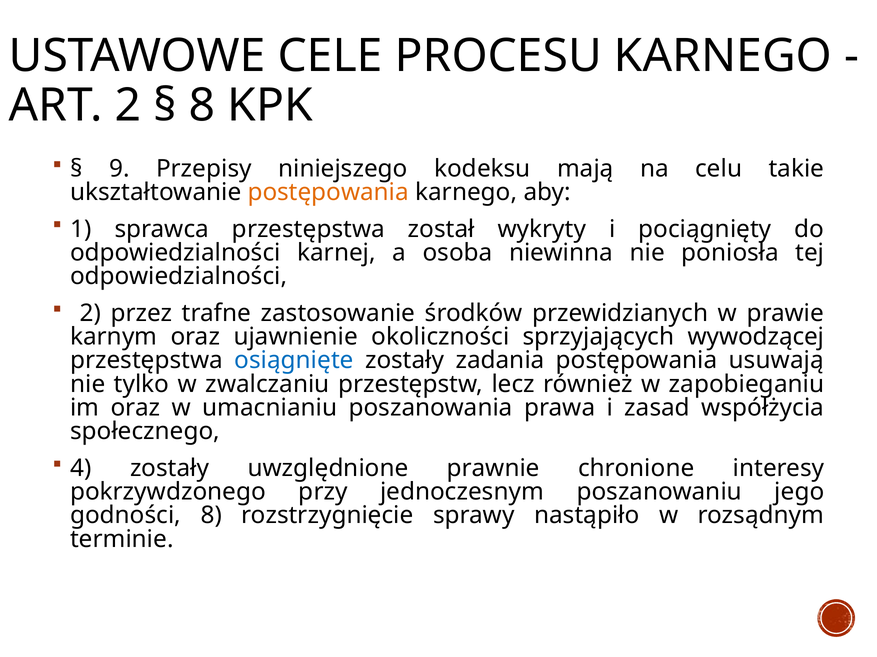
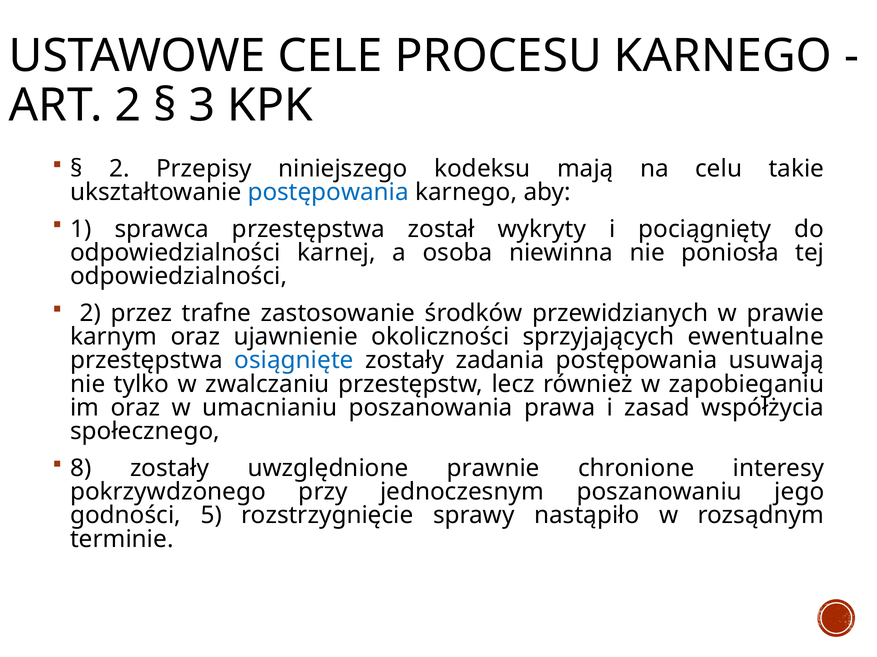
8 at (202, 106): 8 -> 3
9 at (119, 169): 9 -> 2
postępowania at (328, 192) colour: orange -> blue
wywodzącej: wywodzącej -> ewentualne
4: 4 -> 8
godności 8: 8 -> 5
